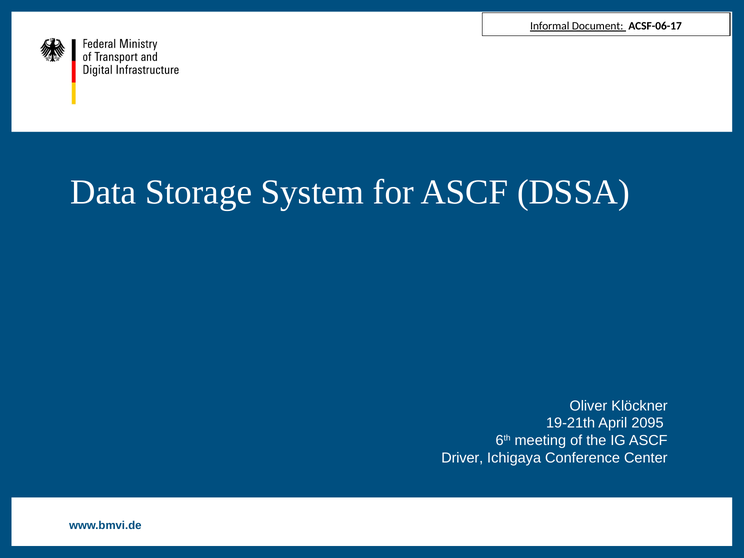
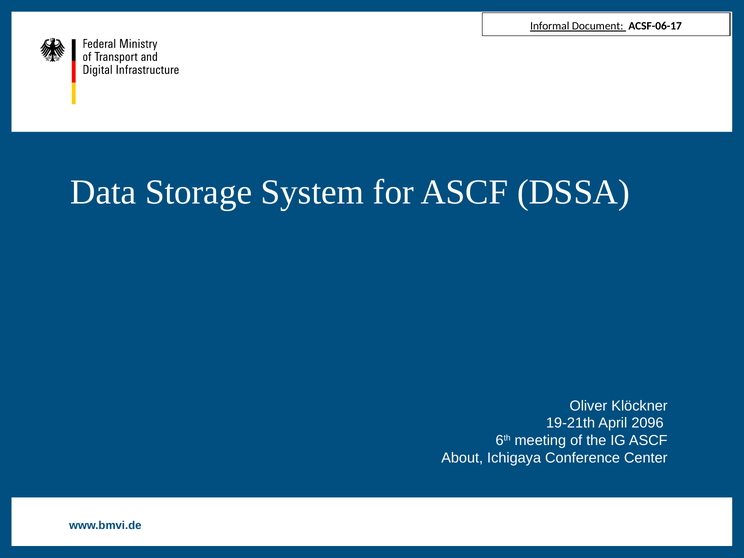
2095: 2095 -> 2096
Driver: Driver -> About
